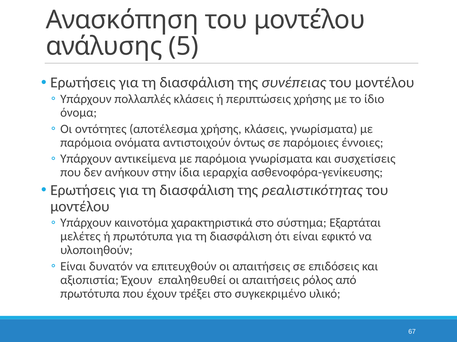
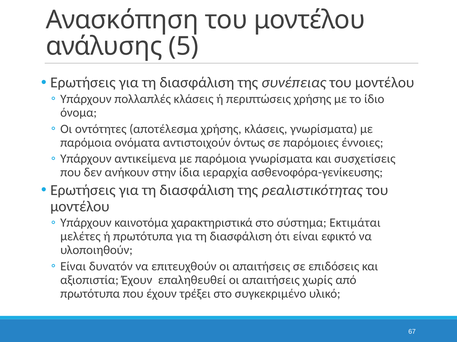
Εξαρτάται: Εξαρτάται -> Εκτιμάται
ρόλος: ρόλος -> χωρίς
